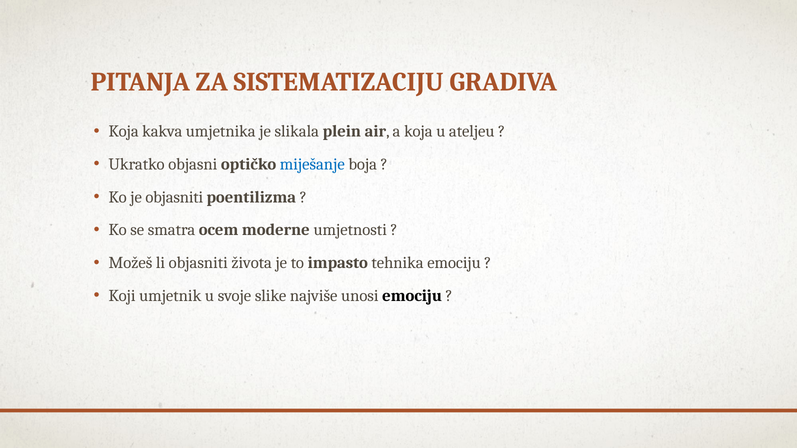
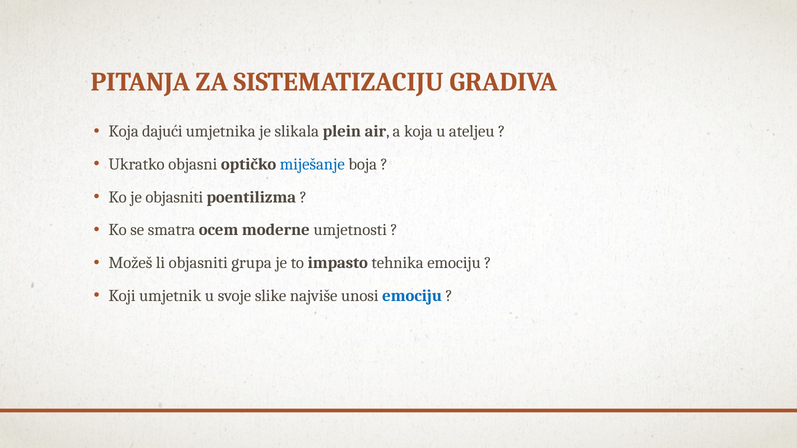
kakva: kakva -> dajući
života: života -> grupa
emociju at (412, 296) colour: black -> blue
